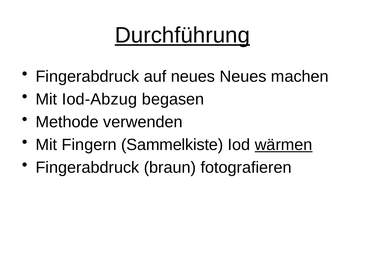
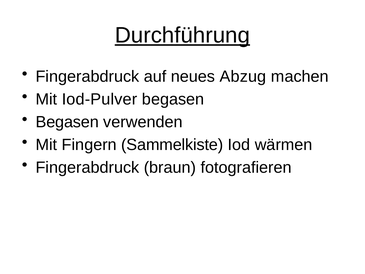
neues Neues: Neues -> Abzug
Iod-Abzug: Iod-Abzug -> Iod-Pulver
Methode at (67, 122): Methode -> Begasen
wärmen underline: present -> none
